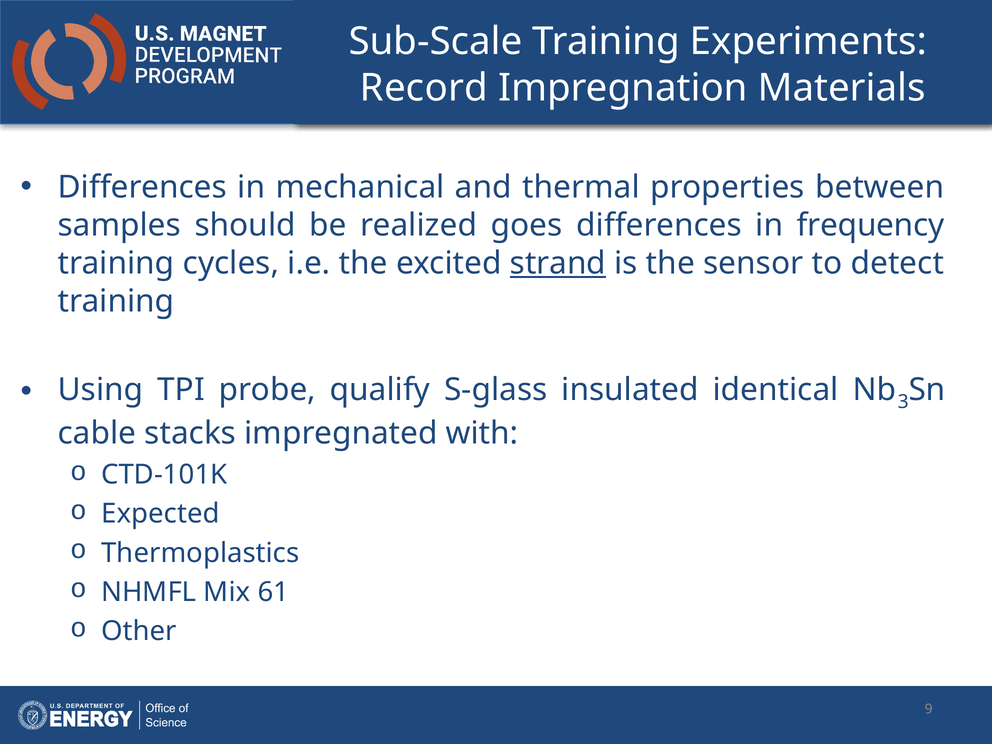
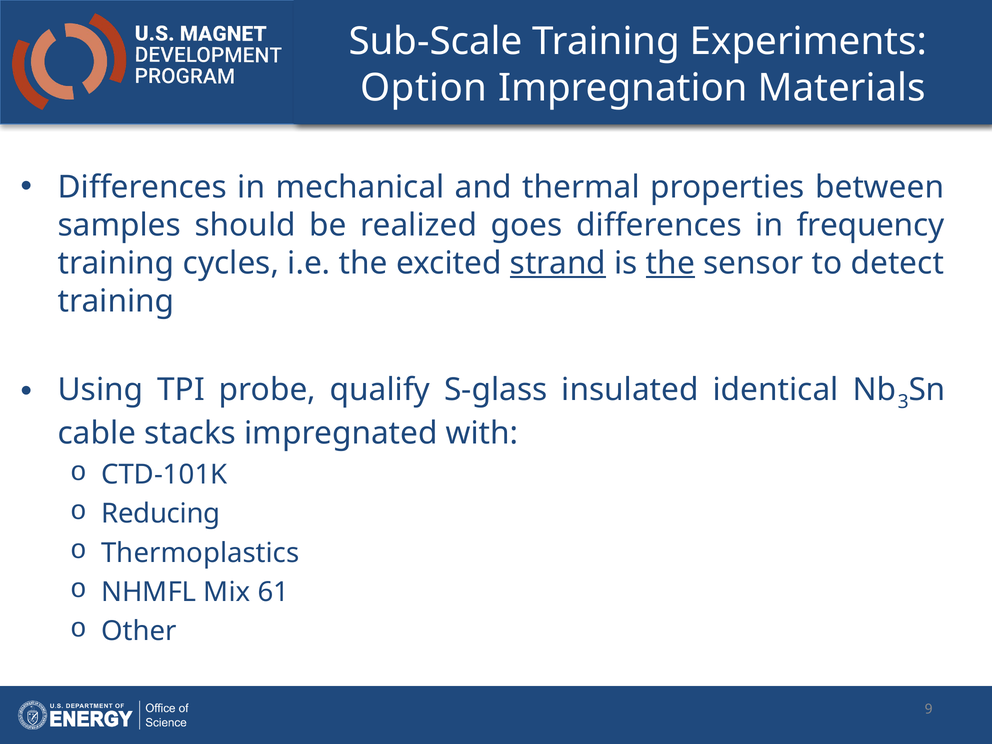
Record: Record -> Option
the at (670, 263) underline: none -> present
Expected: Expected -> Reducing
